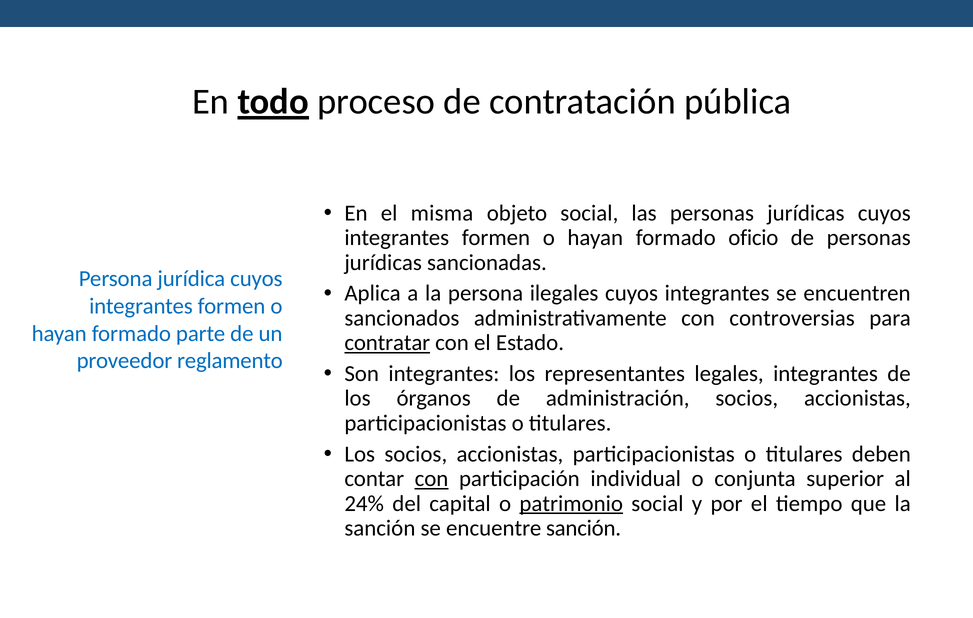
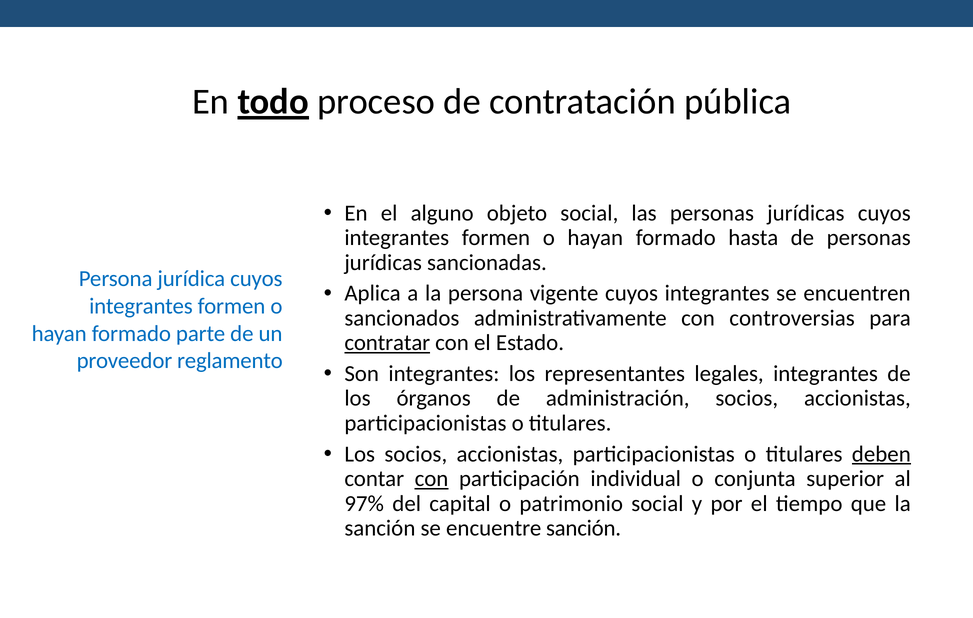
misma: misma -> alguno
oficio: oficio -> hasta
ilegales: ilegales -> vigente
deben underline: none -> present
24%: 24% -> 97%
patrimonio underline: present -> none
